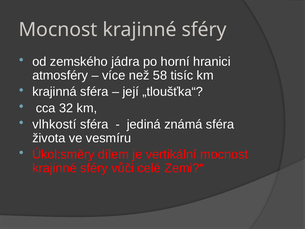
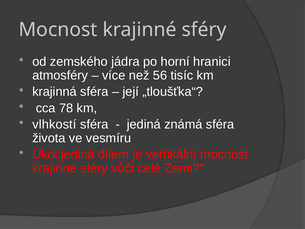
58: 58 -> 56
32: 32 -> 78
Úkol:směry: Úkol:směry -> Úkol:jediná
